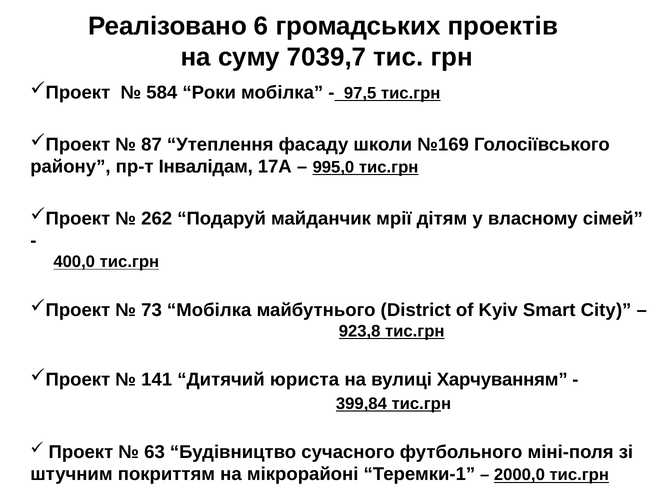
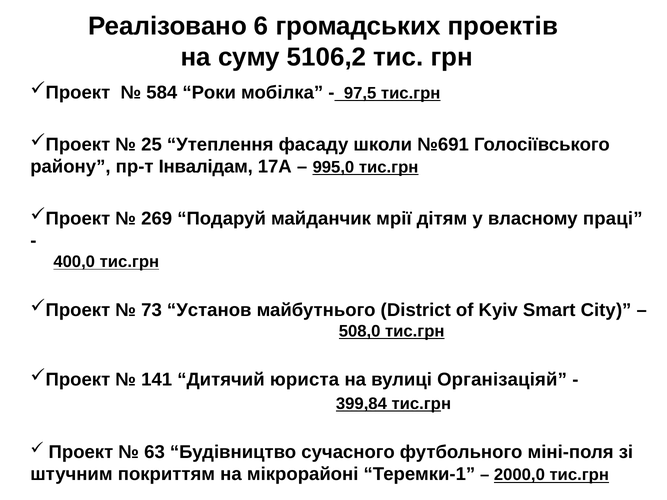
7039,7: 7039,7 -> 5106,2
87: 87 -> 25
№169: №169 -> №691
262: 262 -> 269
сімей: сімей -> праці
73 Мобілка: Мобілка -> Установ
923,8: 923,8 -> 508,0
Харчуванням: Харчуванням -> Організаціяй
